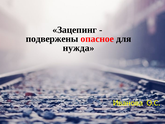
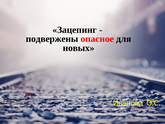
нужда: нужда -> новых
